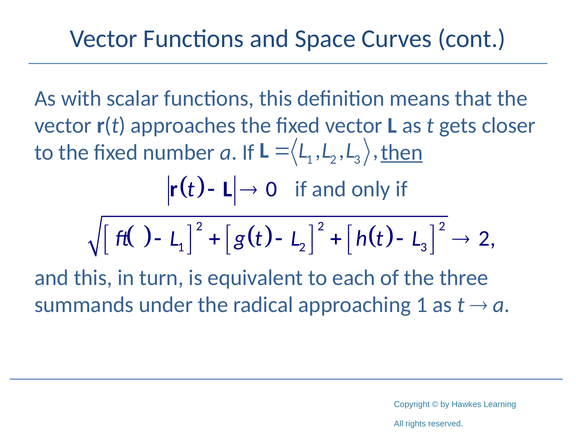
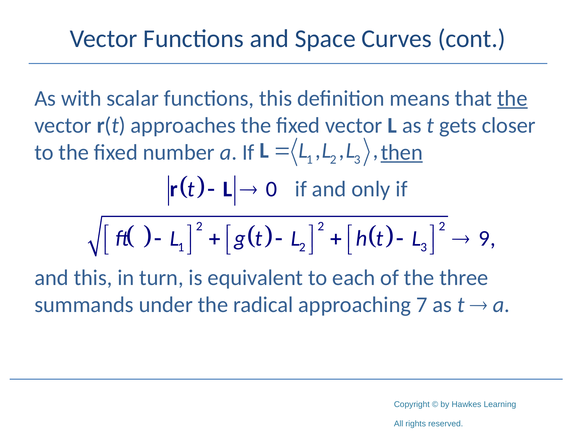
the at (512, 98) underline: none -> present
2 at (487, 238): 2 -> 9
approaching 1: 1 -> 7
